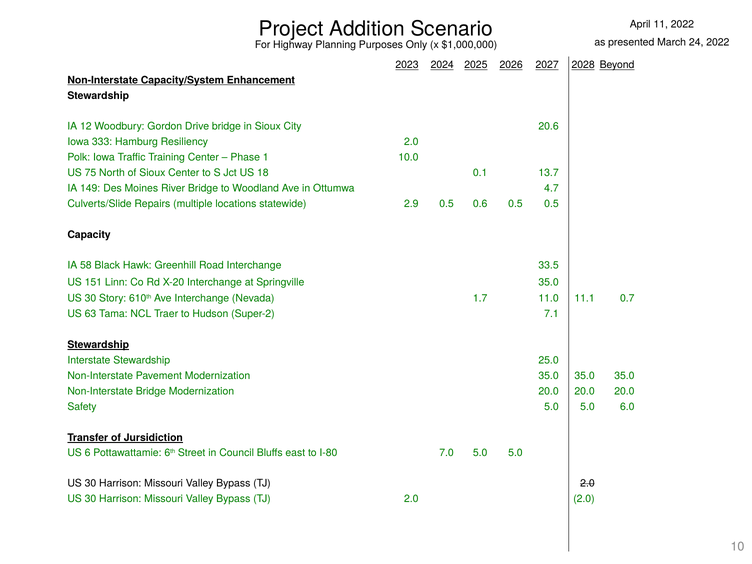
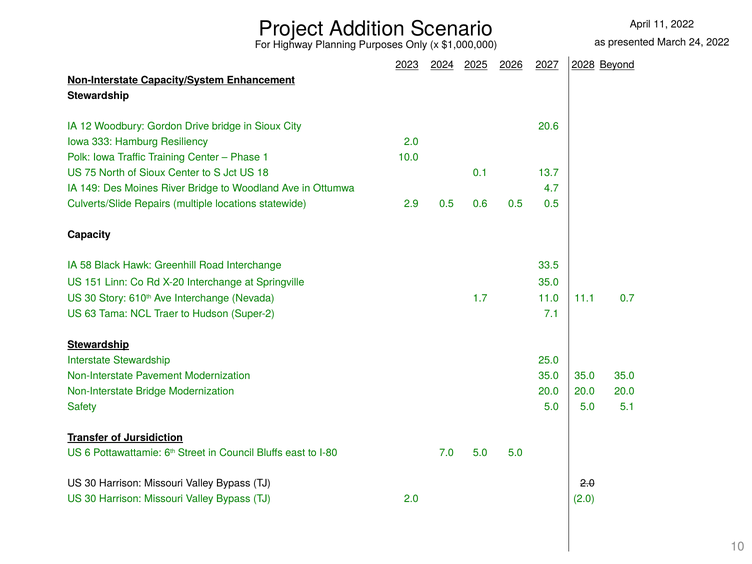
6.0: 6.0 -> 5.1
